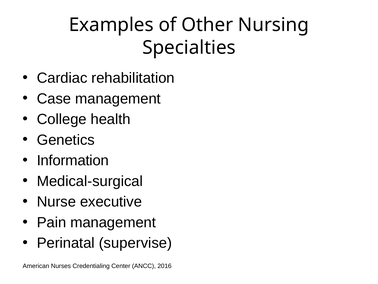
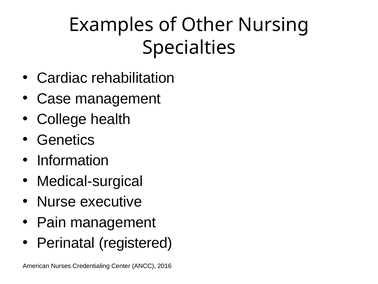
supervise: supervise -> registered
